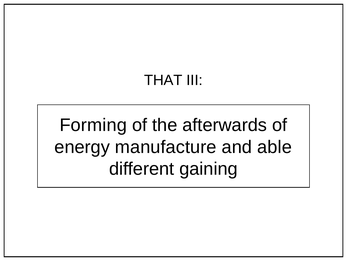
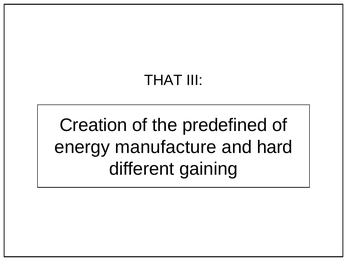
Forming: Forming -> Creation
afterwards: afterwards -> predefined
able: able -> hard
